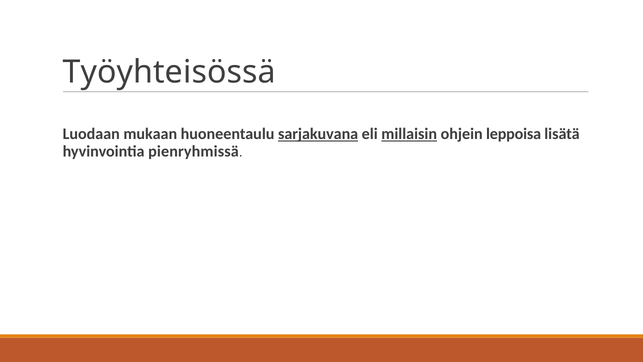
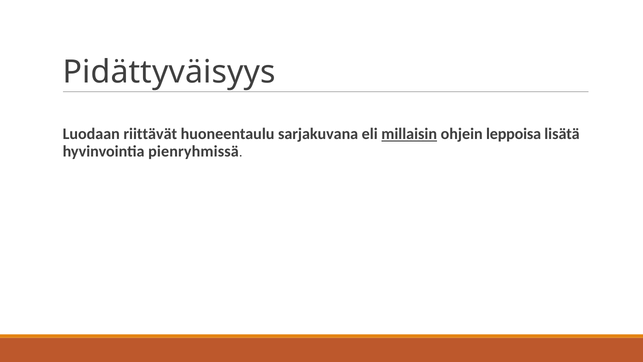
Työyhteisössä: Työyhteisössä -> Pidättyväisyys
mukaan: mukaan -> riittävät
sarjakuvana underline: present -> none
